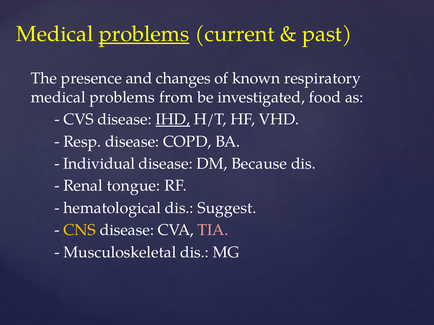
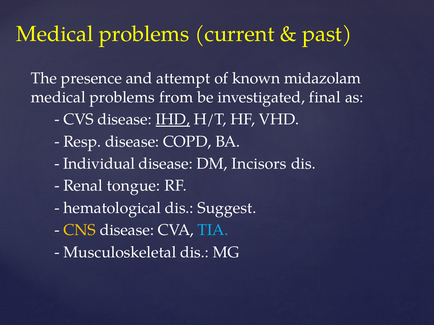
problems at (144, 34) underline: present -> none
changes: changes -> attempt
respiratory: respiratory -> midazolam
food: food -> final
Because: Because -> Incisors
TIA colour: pink -> light blue
